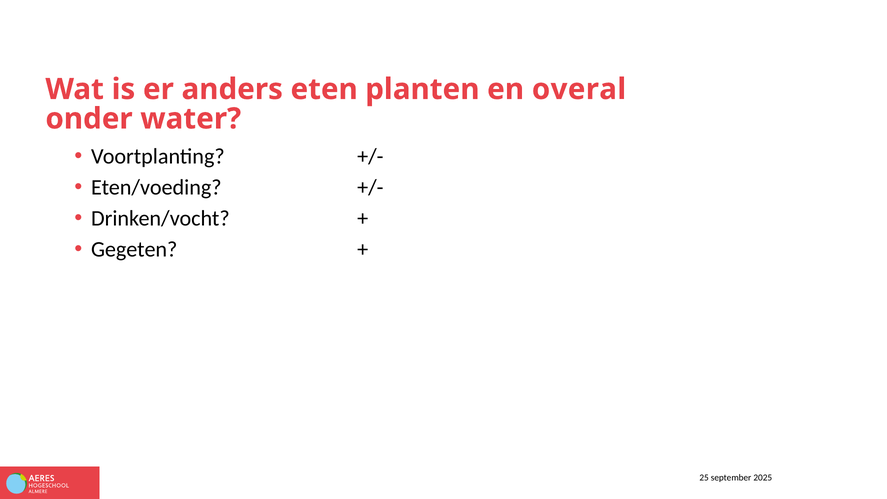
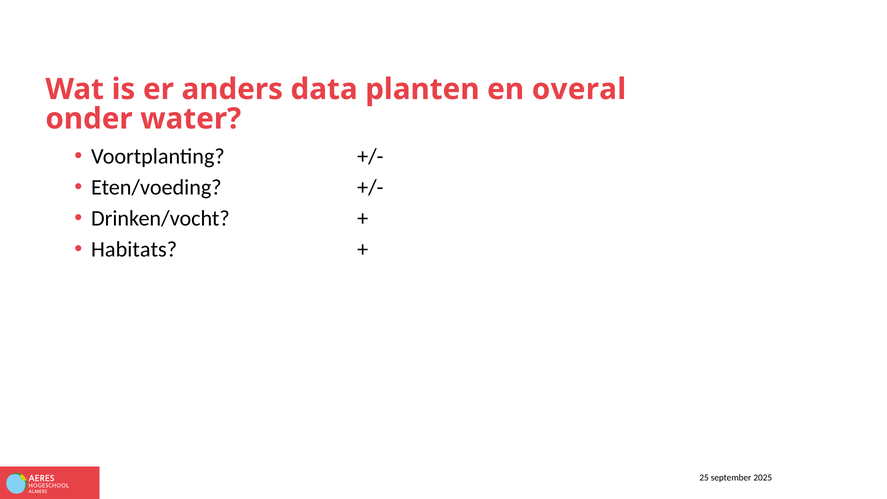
eten: eten -> data
Gegeten: Gegeten -> Habitats
